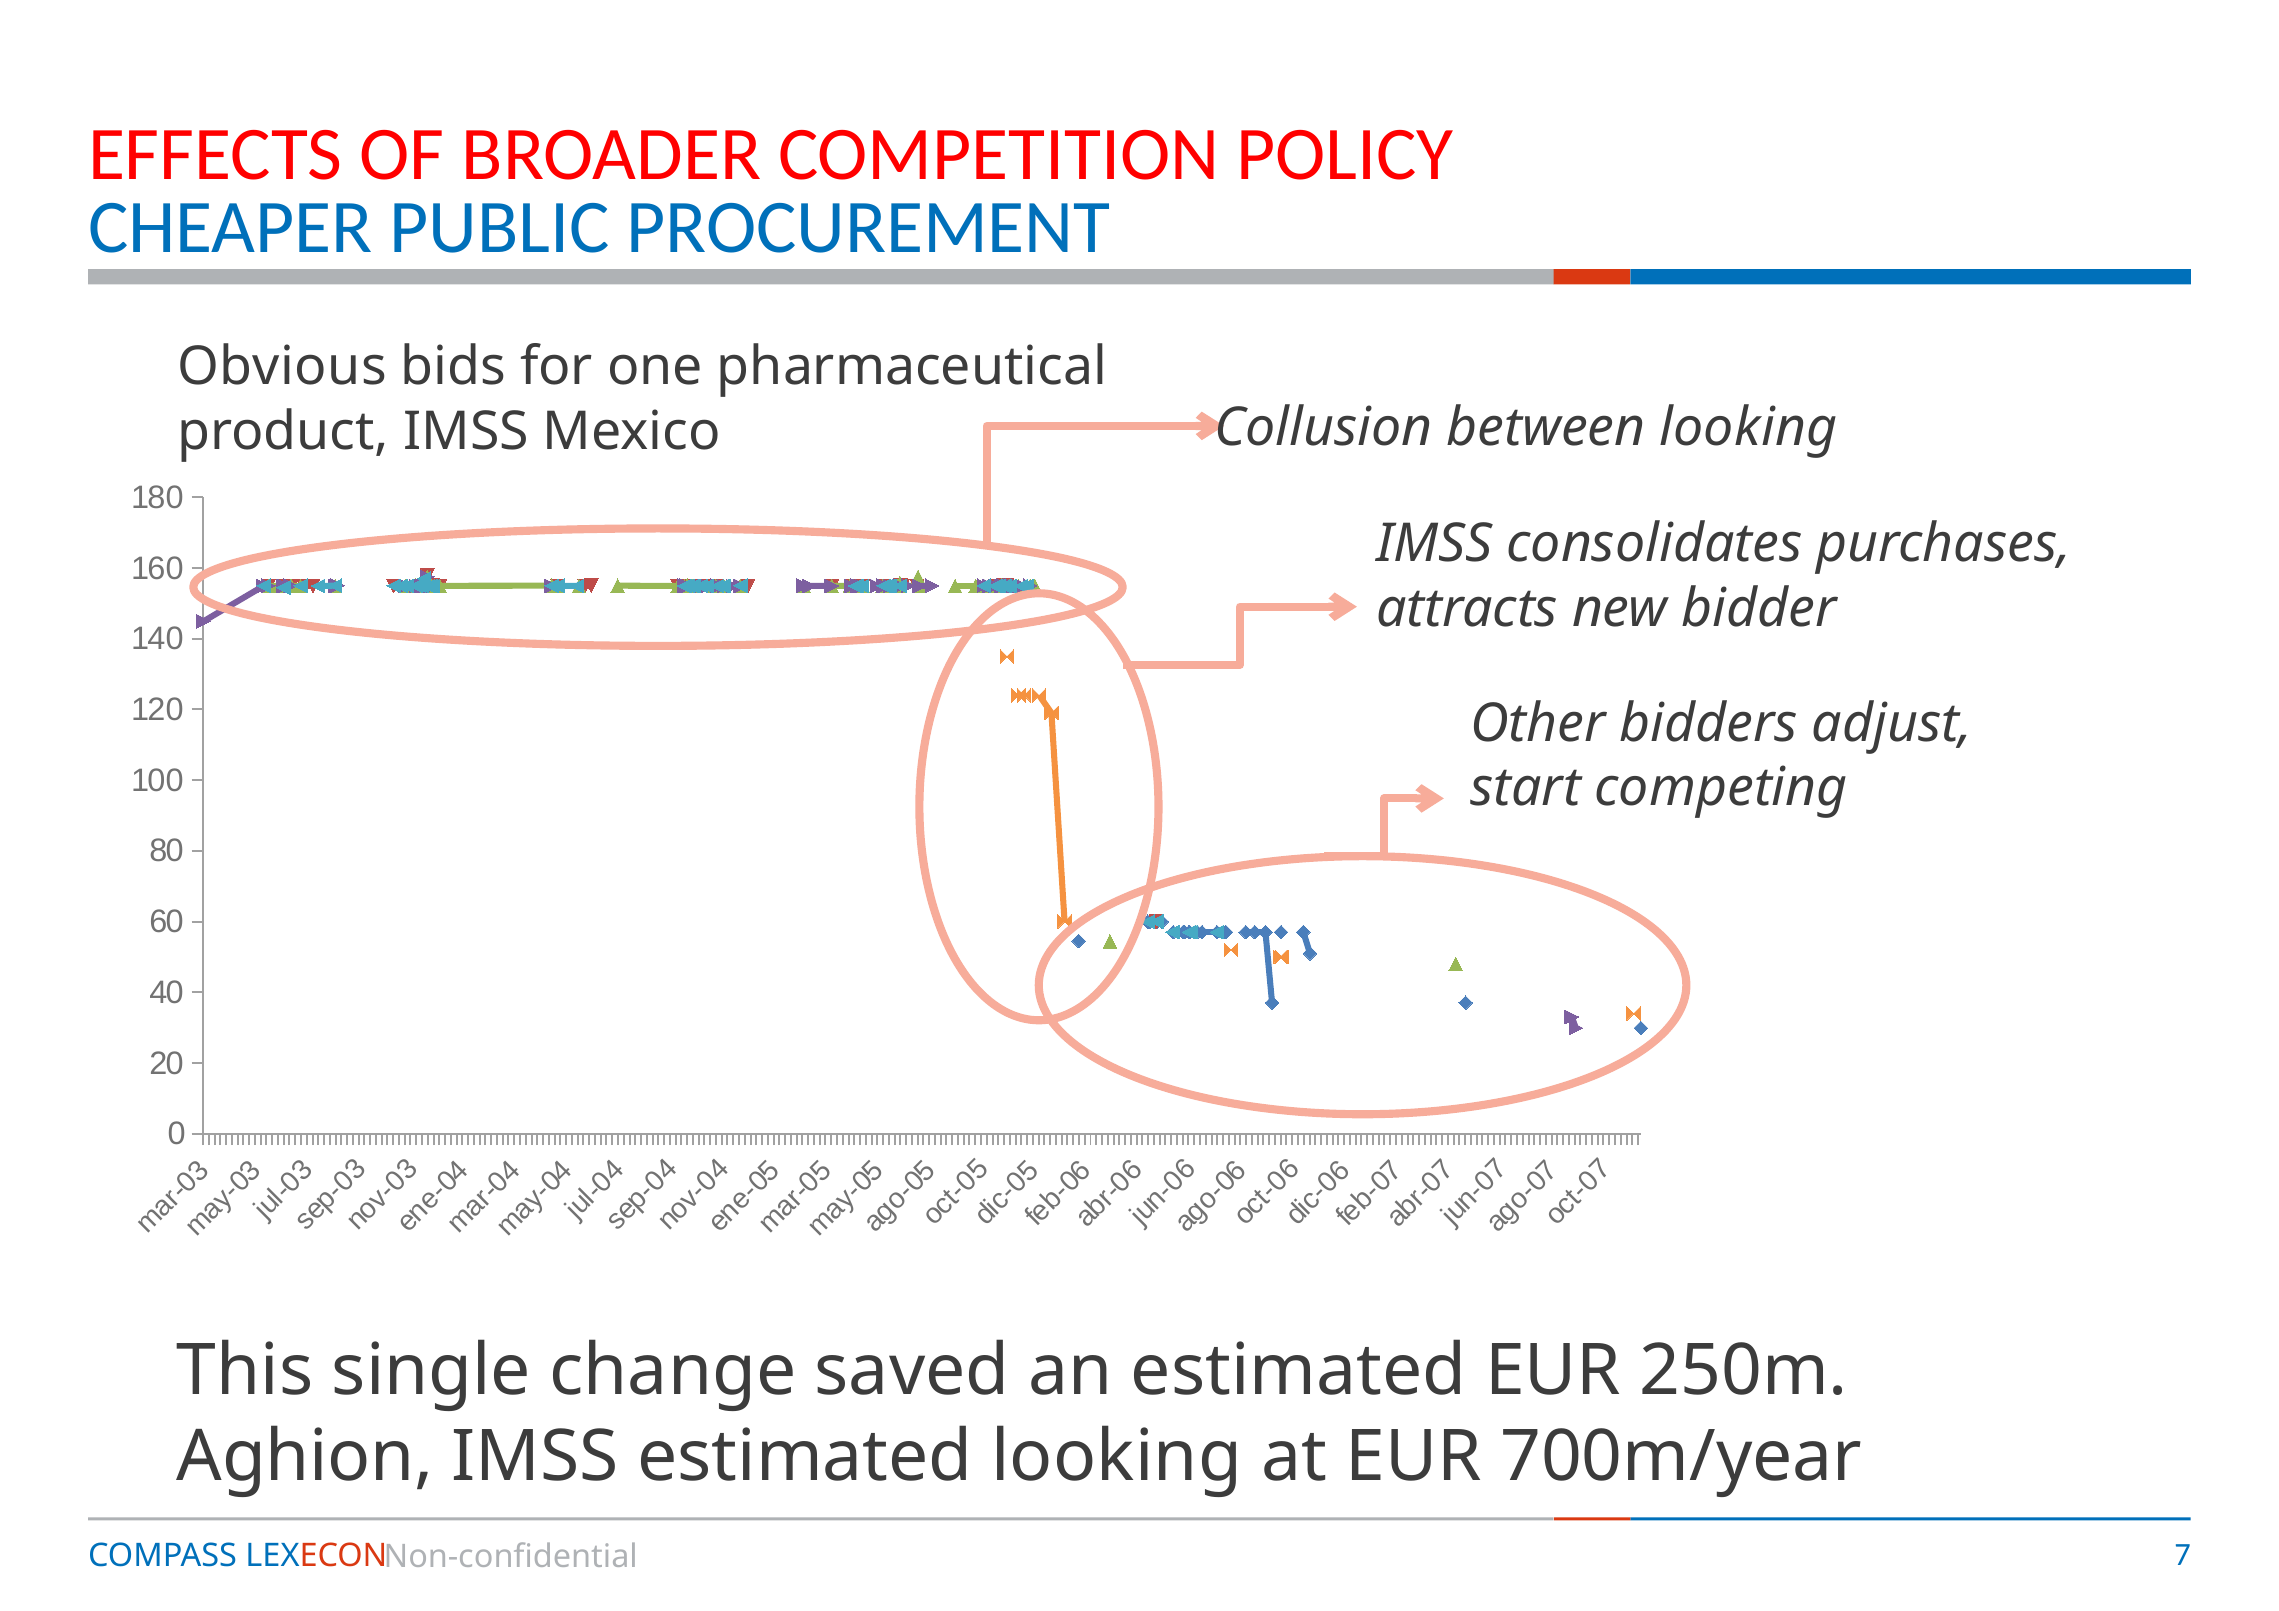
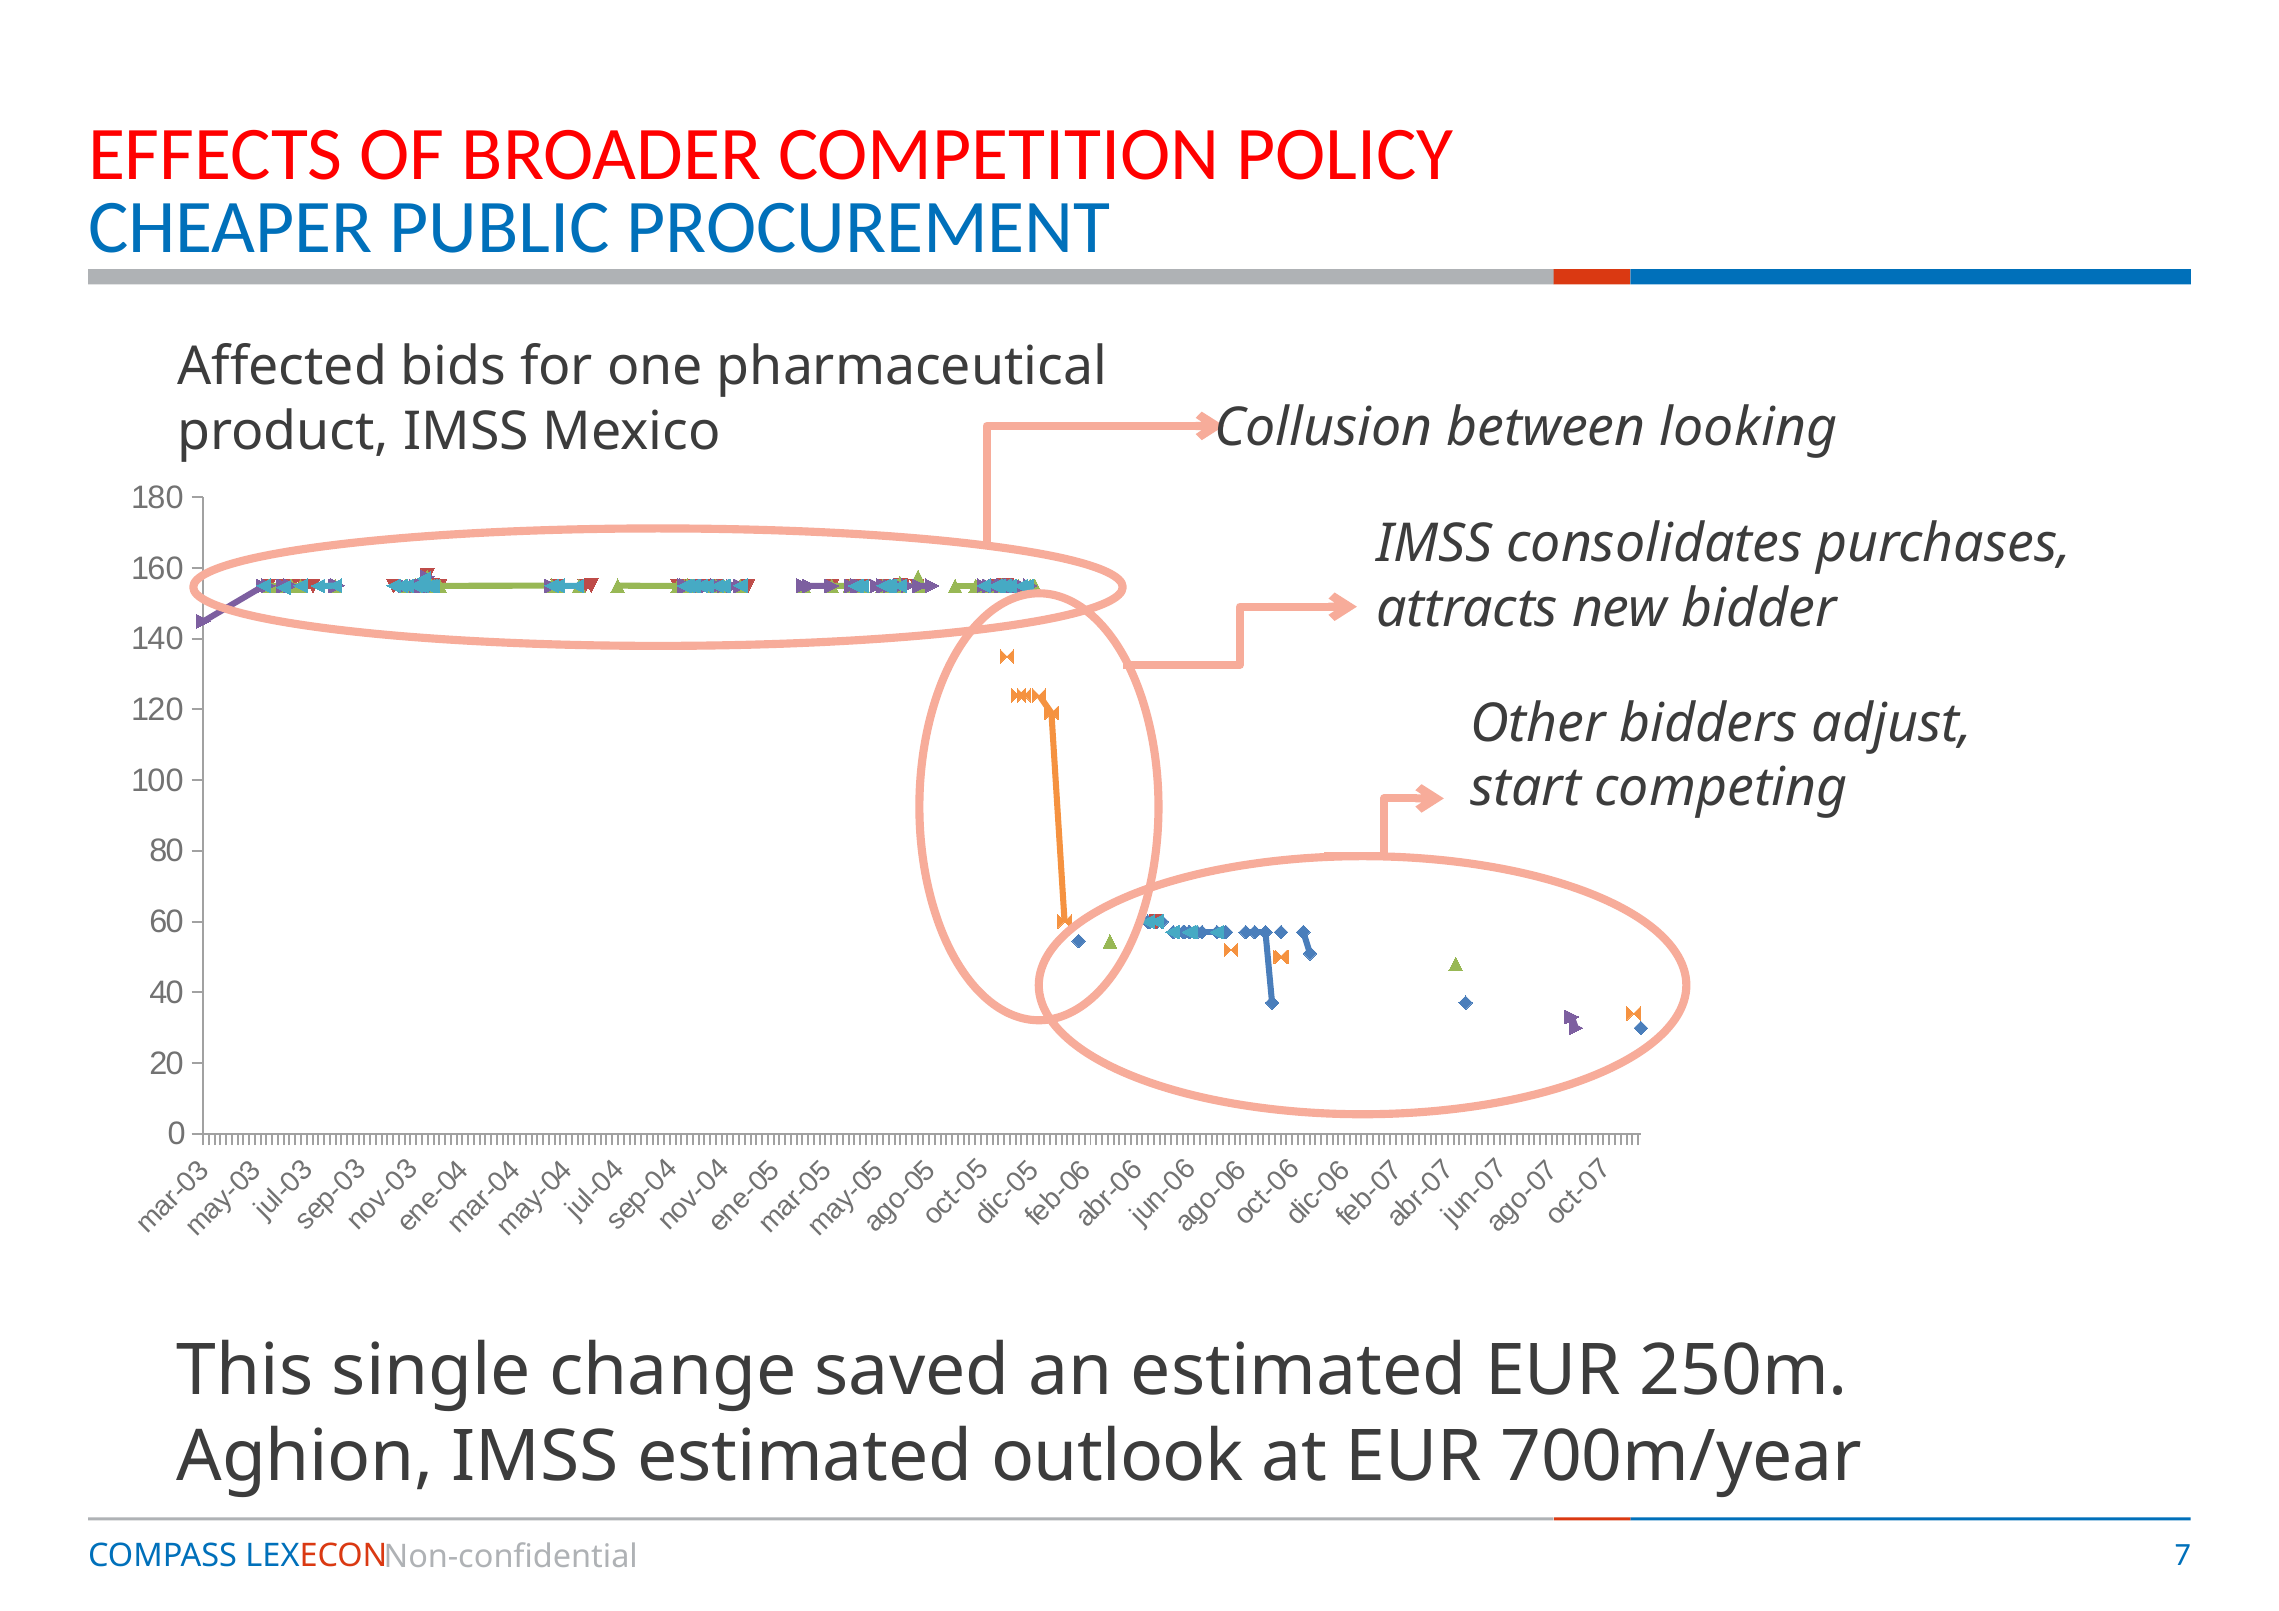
Obvious: Obvious -> Affected
estimated looking: looking -> outlook
